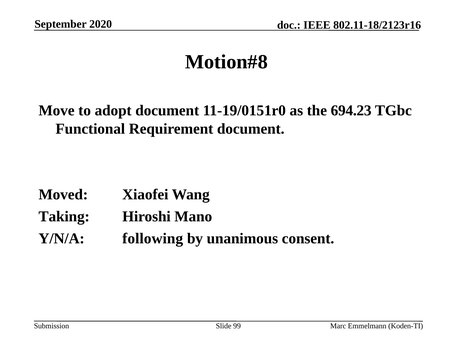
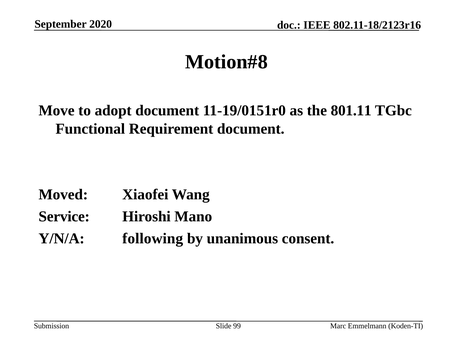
694.23: 694.23 -> 801.11
Taking: Taking -> Service
